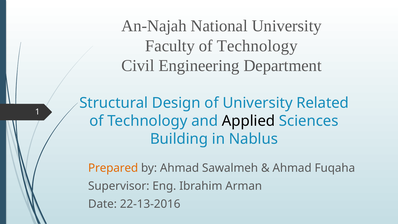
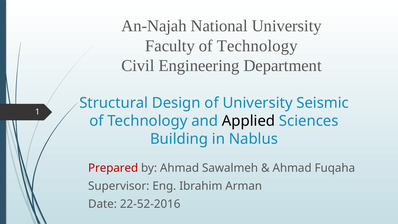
Related: Related -> Seismic
Prepared colour: orange -> red
22-13-2016: 22-13-2016 -> 22-52-2016
